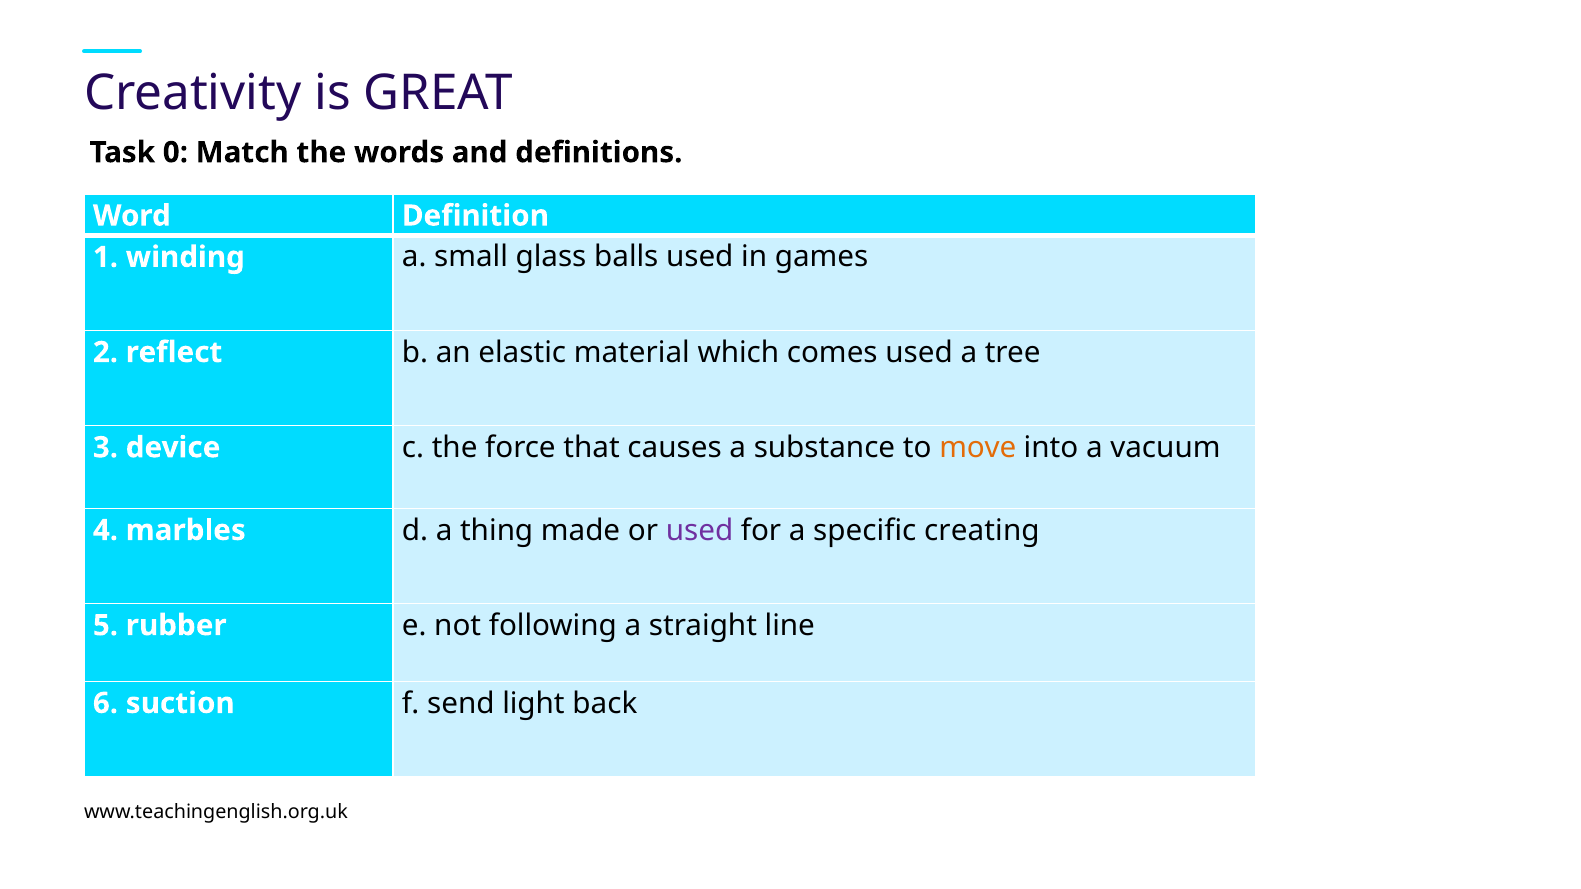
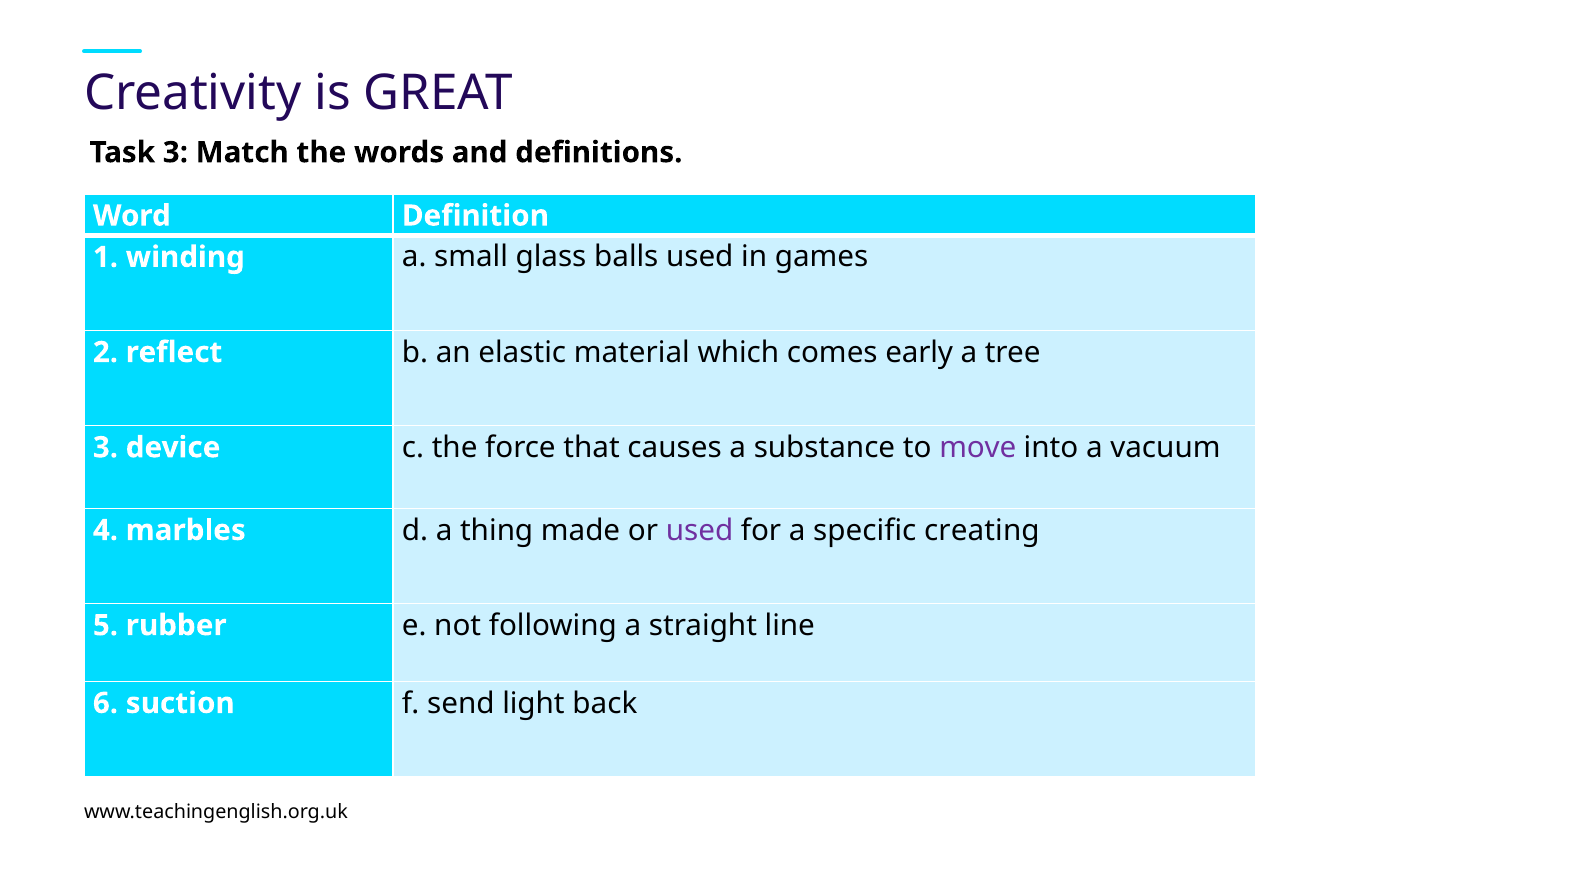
Task 0: 0 -> 3
comes used: used -> early
move colour: orange -> purple
